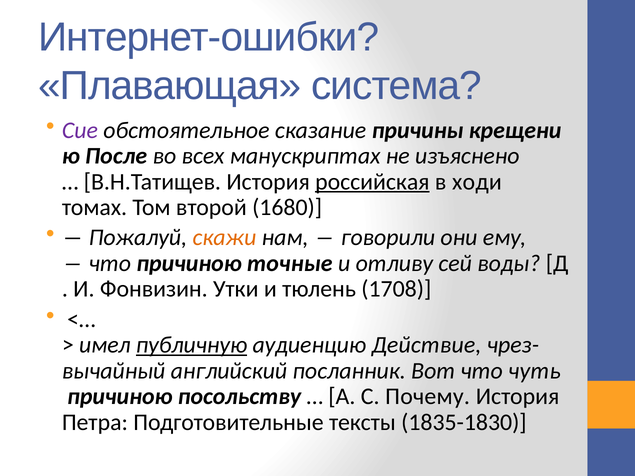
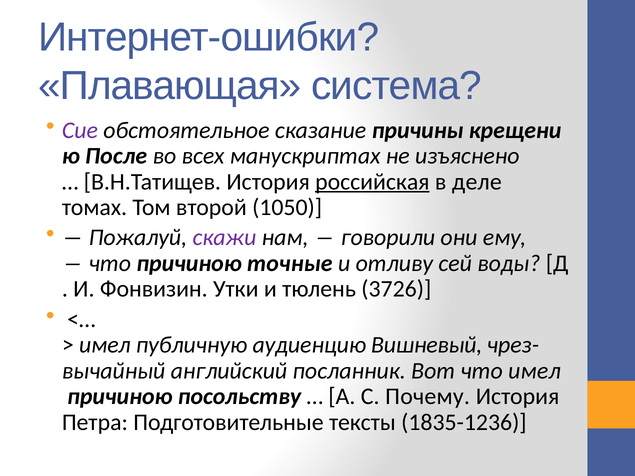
ходи: ходи -> деле
1680: 1680 -> 1050
скажи colour: orange -> purple
1708: 1708 -> 3726
публичную underline: present -> none
Действие: Действие -> Вишневый
что чуть: чуть -> имел
1835-1830: 1835-1830 -> 1835-1236
